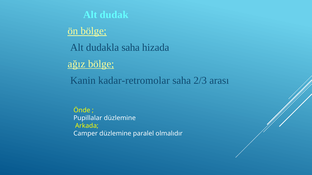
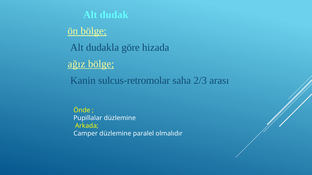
dudakla saha: saha -> göre
kadar-retromolar: kadar-retromolar -> sulcus-retromolar
